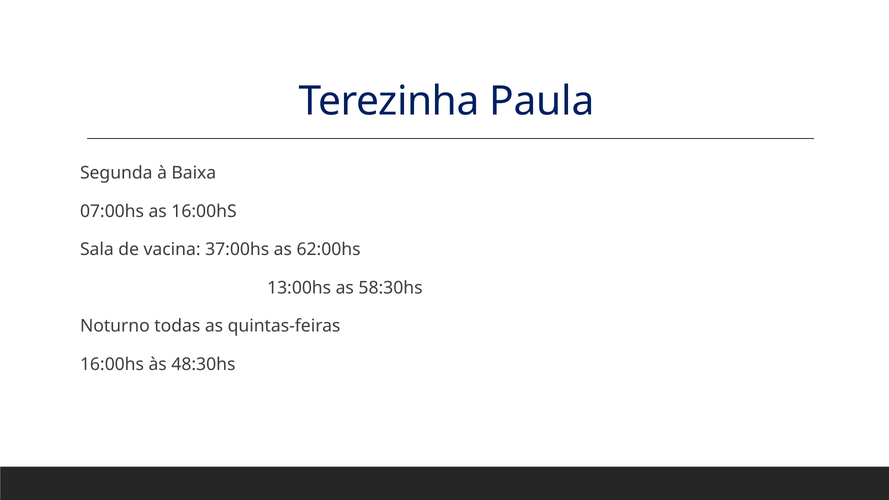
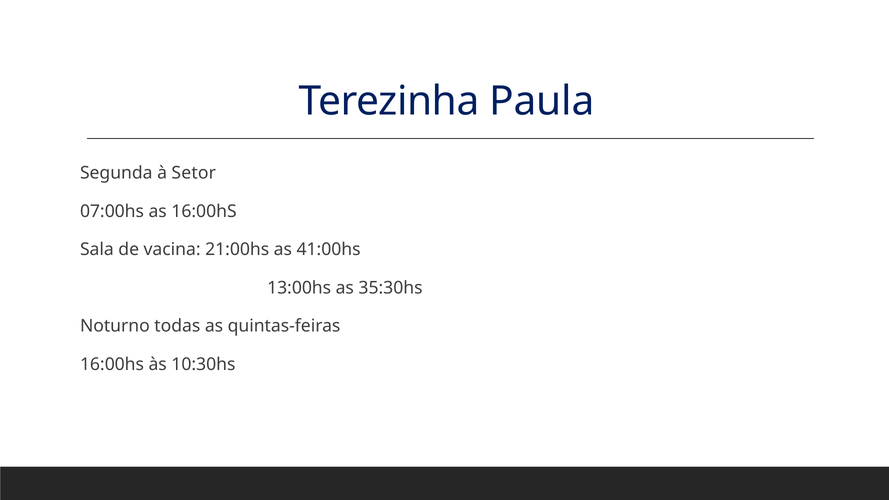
Baixa: Baixa -> Setor
37:00hs: 37:00hs -> 21:00hs
62:00hs: 62:00hs -> 41:00hs
58:30hs: 58:30hs -> 35:30hs
48:30hs: 48:30hs -> 10:30hs
